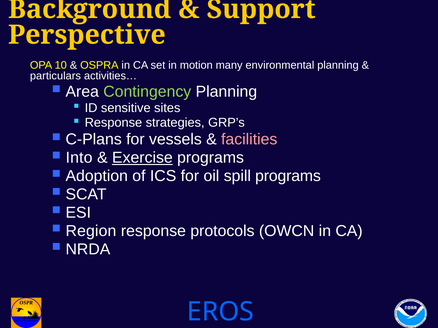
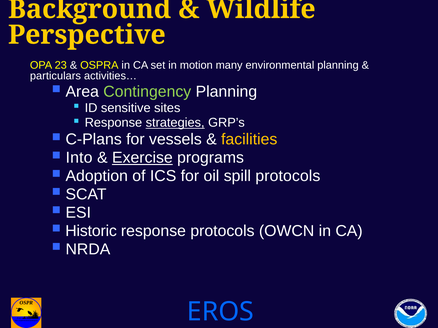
Support: Support -> Wildlife
10: 10 -> 23
strategies underline: none -> present
facilities colour: pink -> yellow
spill programs: programs -> protocols
Region: Region -> Historic
